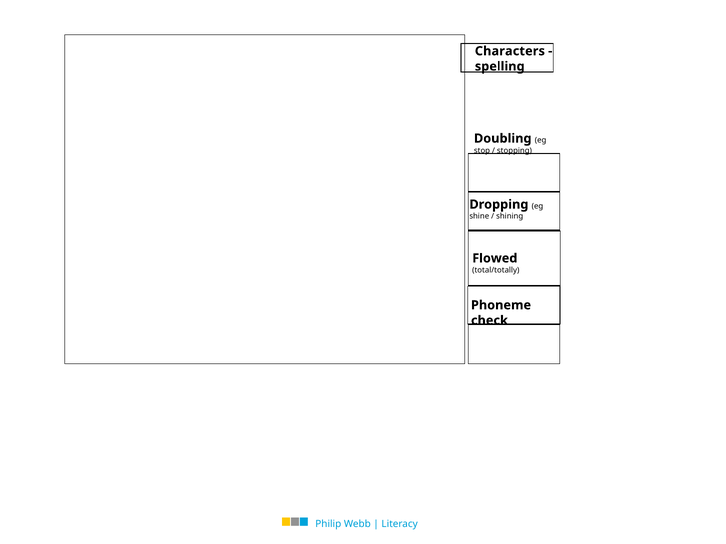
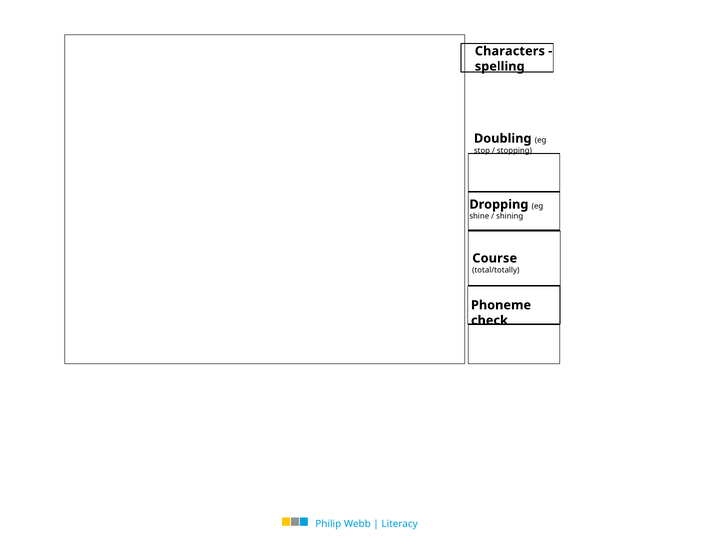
Flowed: Flowed -> Course
